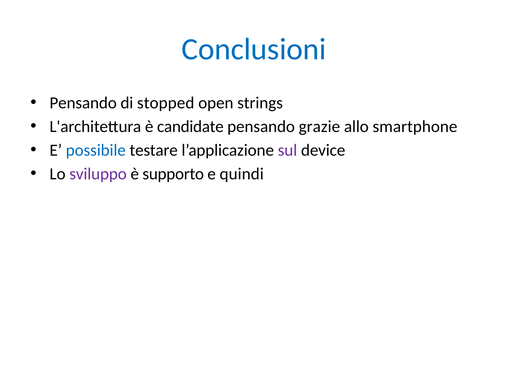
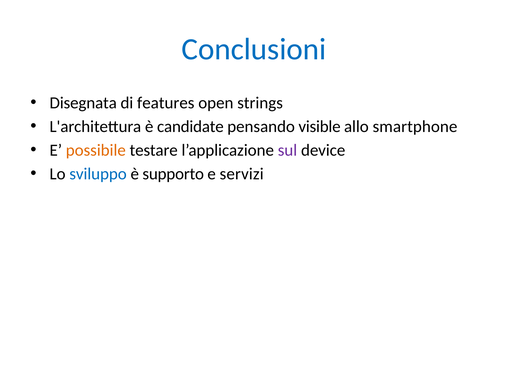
Pensando at (83, 103): Pensando -> Disegnata
stopped: stopped -> features
grazie: grazie -> visible
possibile colour: blue -> orange
sviluppo colour: purple -> blue
quindi: quindi -> servizi
